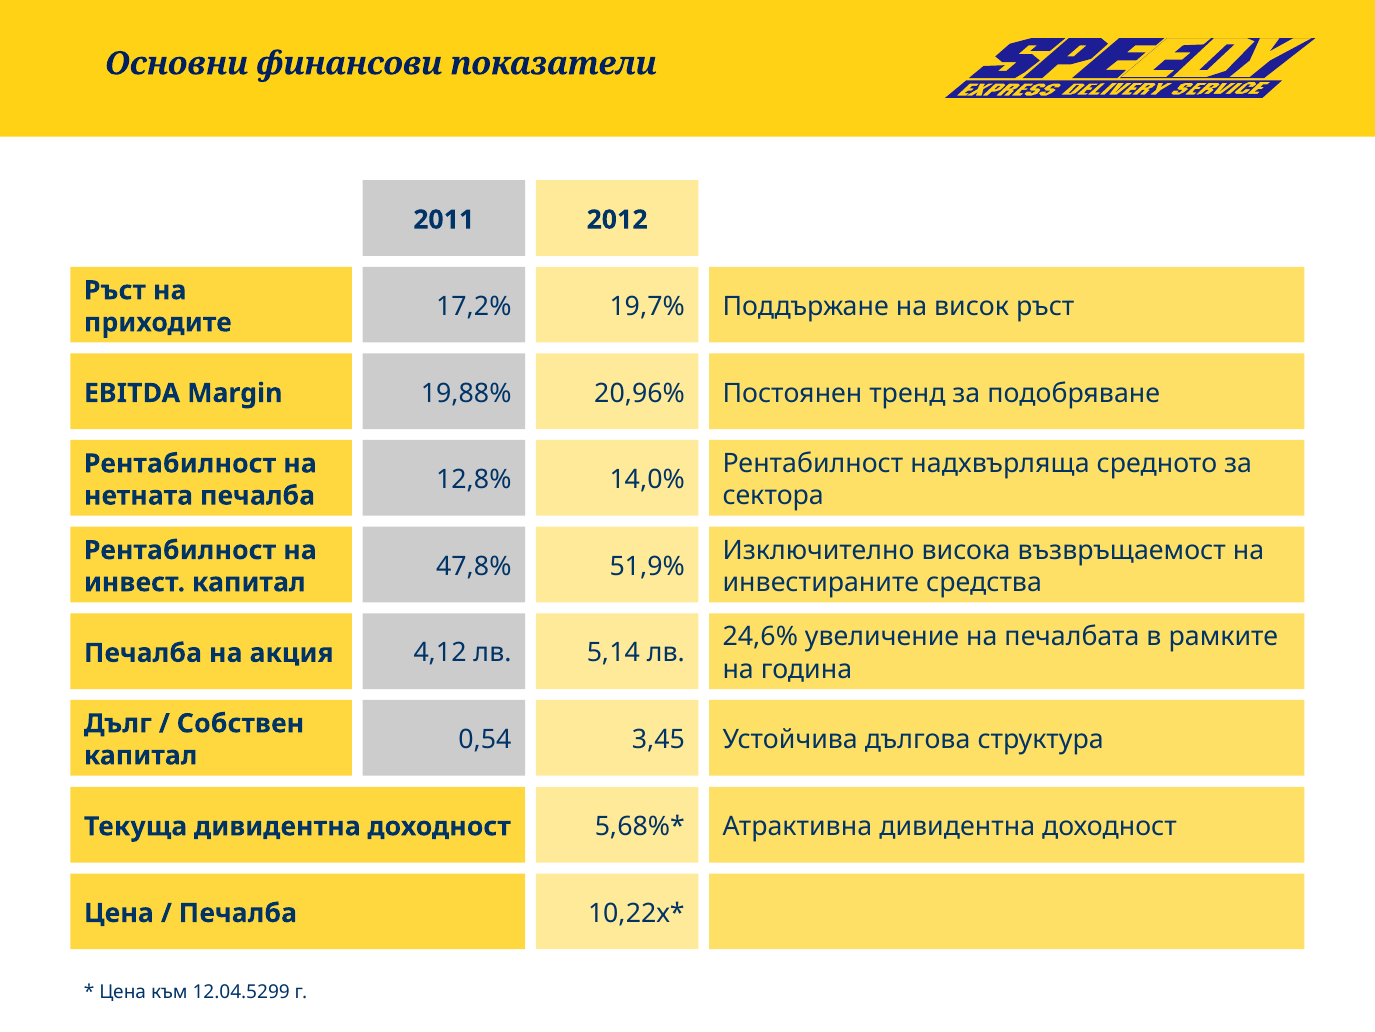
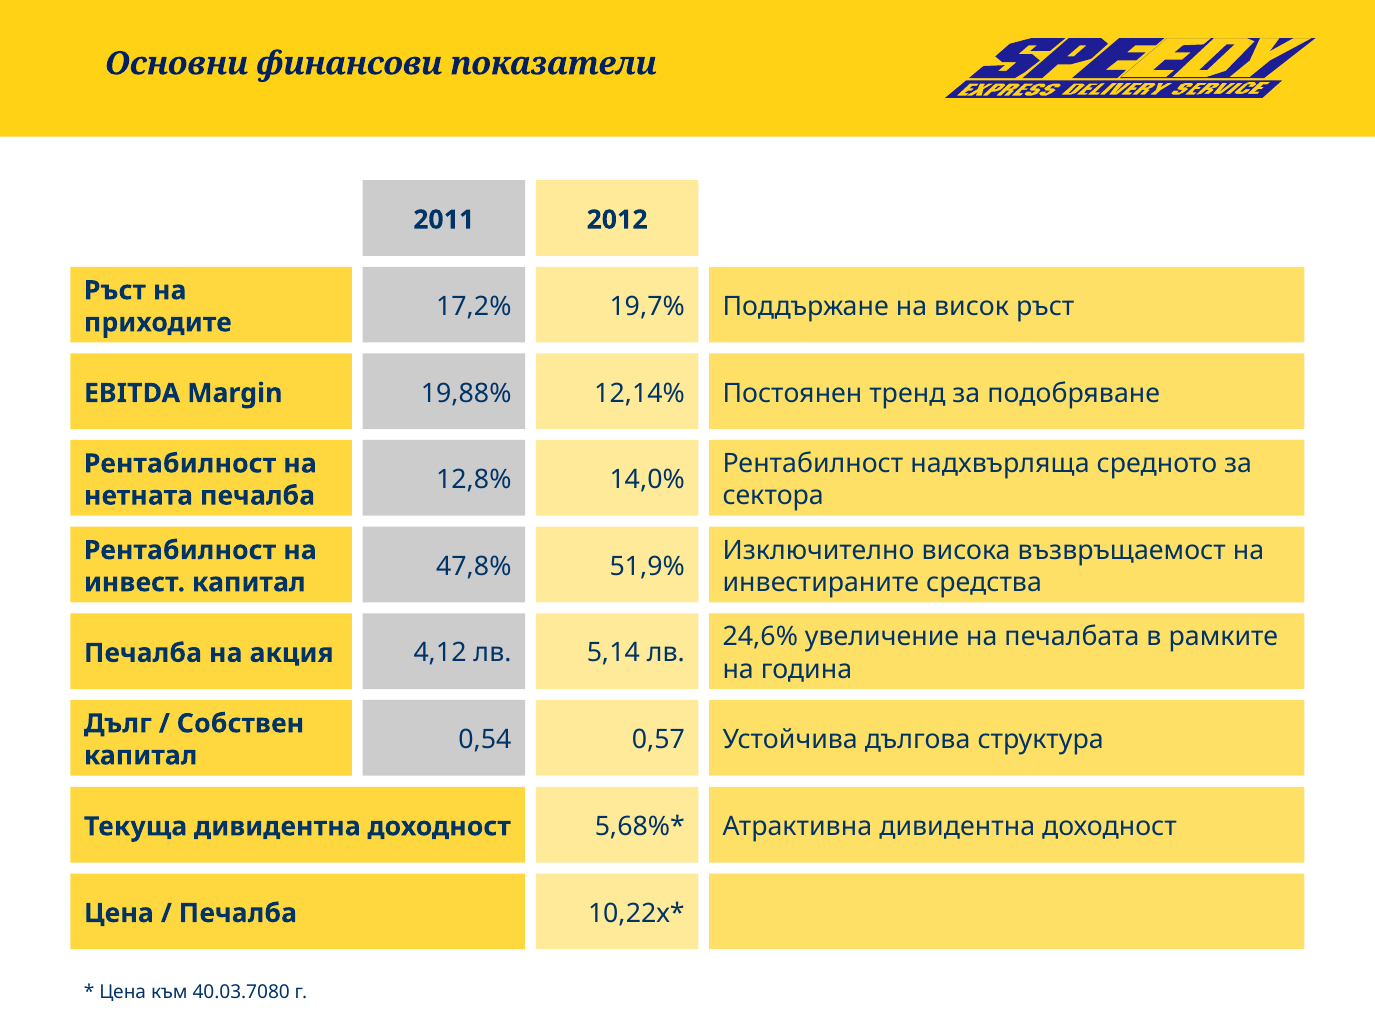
20,96%: 20,96% -> 12,14%
3,45: 3,45 -> 0,57
12.04.5299: 12.04.5299 -> 40.03.7080
